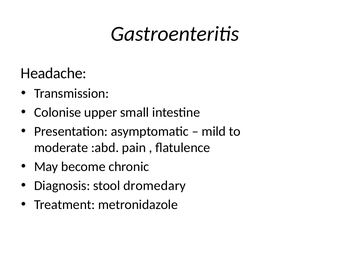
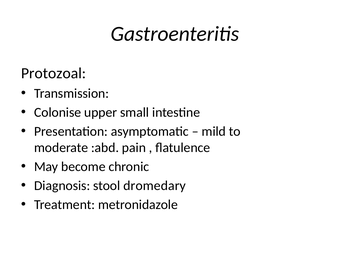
Headache: Headache -> Protozoal
